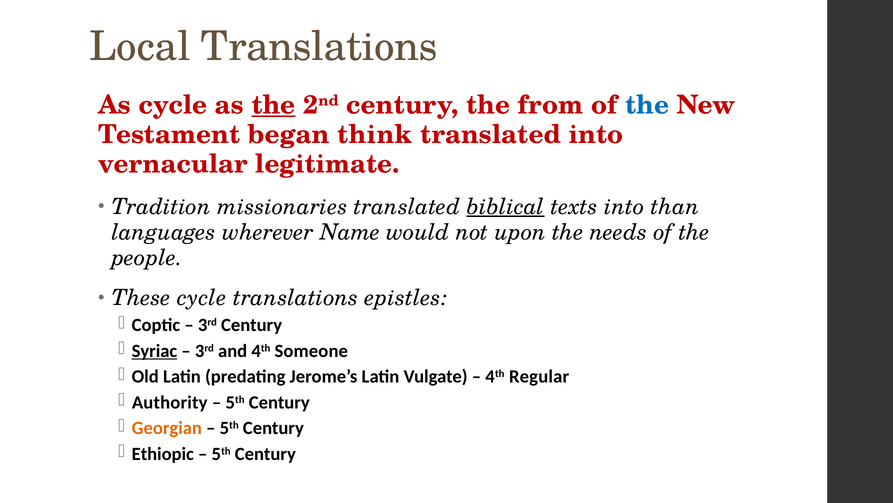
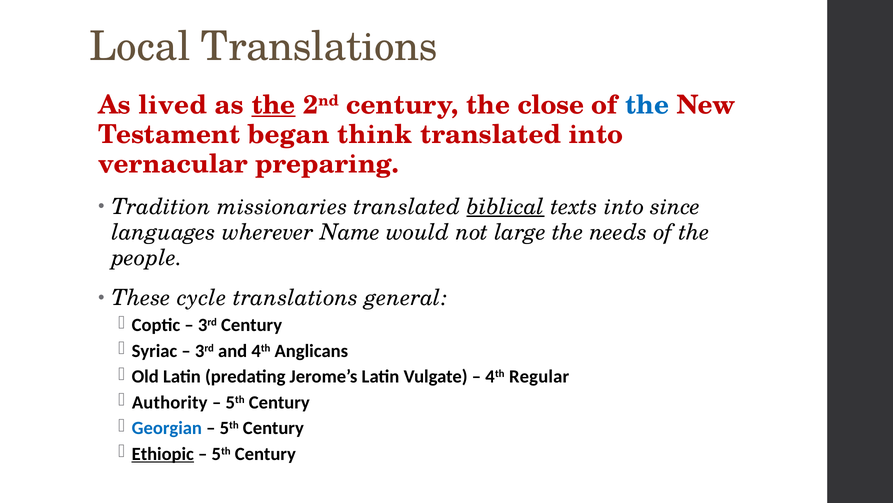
As cycle: cycle -> lived
from: from -> close
legitimate: legitimate -> preparing
than: than -> since
upon: upon -> large
epistles: epistles -> general
Syriac underline: present -> none
Someone: Someone -> Anglicans
Georgian colour: orange -> blue
Ethiopic underline: none -> present
